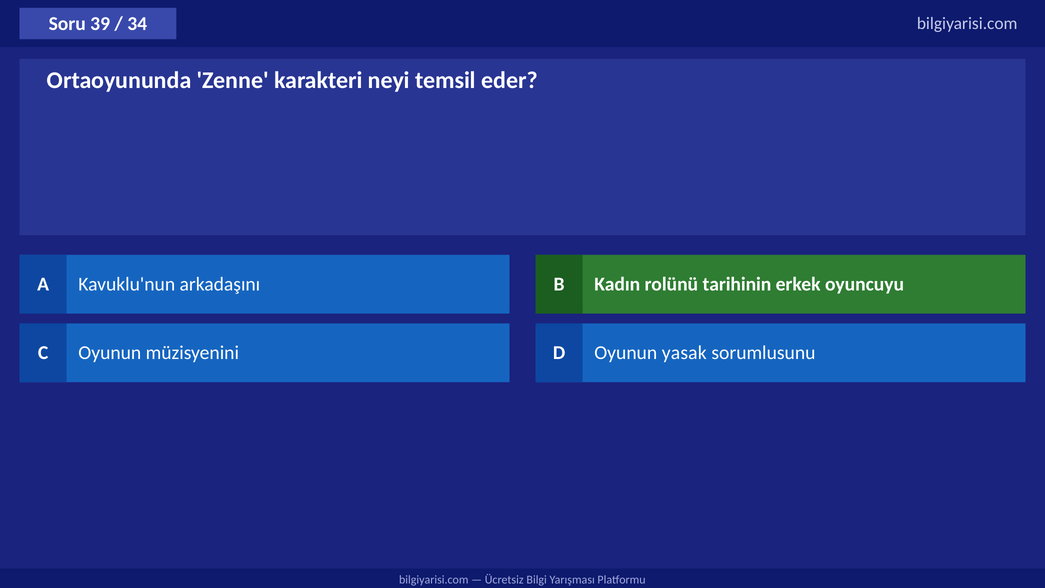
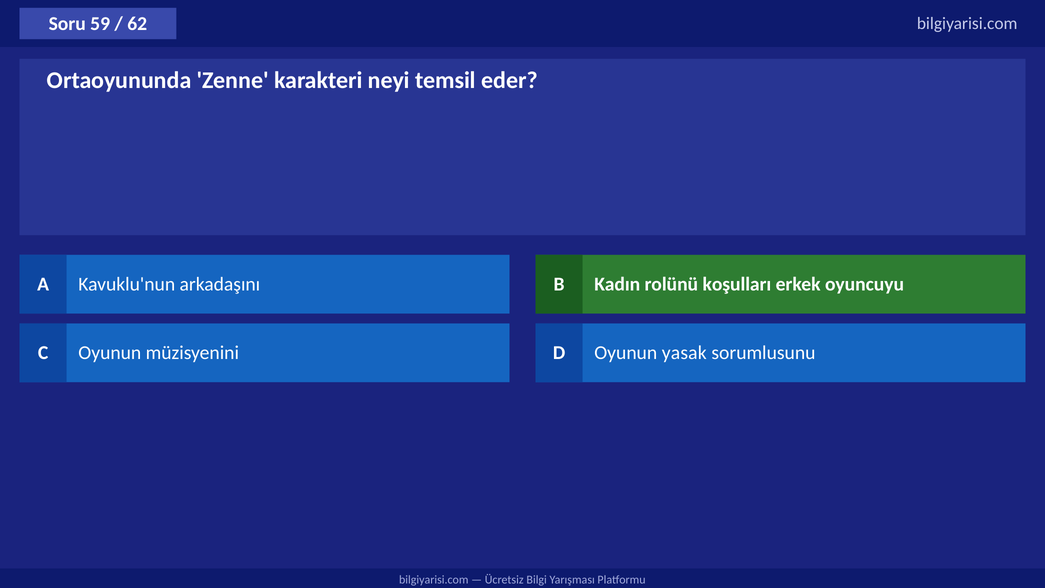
39: 39 -> 59
34: 34 -> 62
tarihinin: tarihinin -> koşulları
